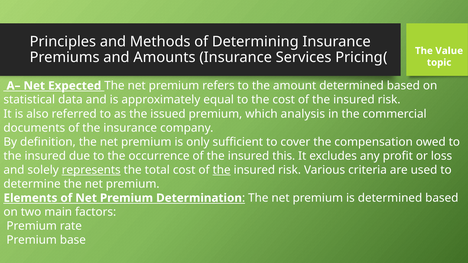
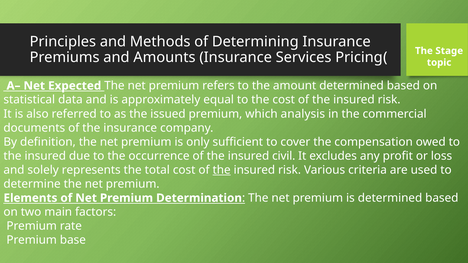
Value: Value -> Stage
this: this -> civil
represents underline: present -> none
